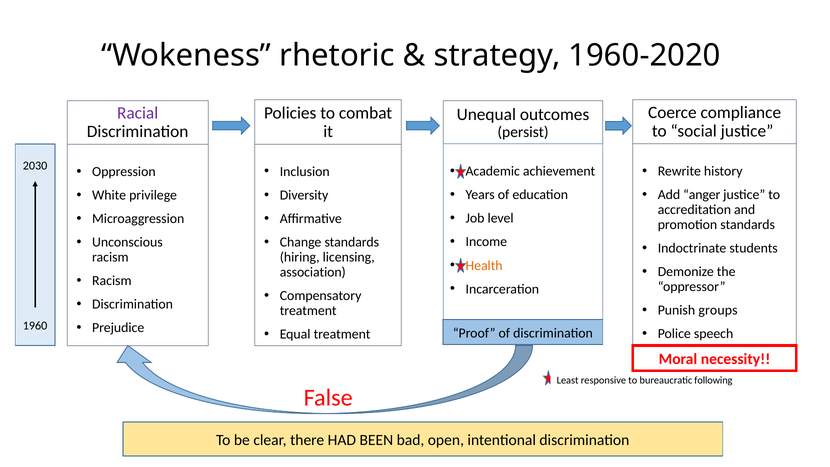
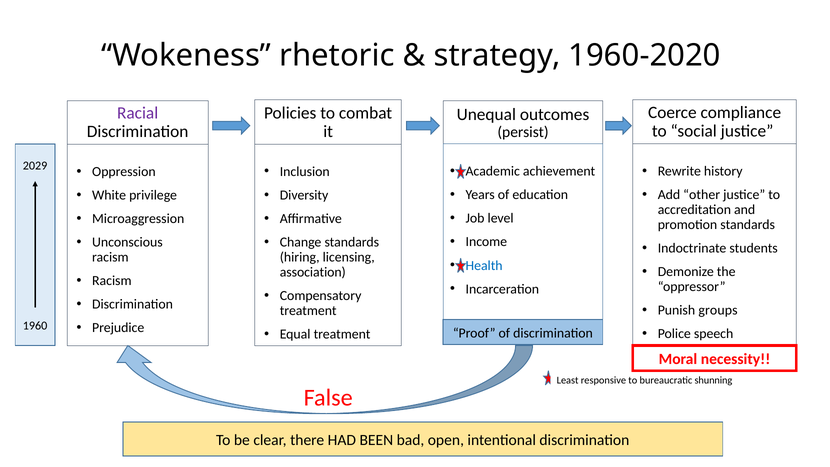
2030: 2030 -> 2029
anger: anger -> other
Health colour: orange -> blue
following: following -> shunning
